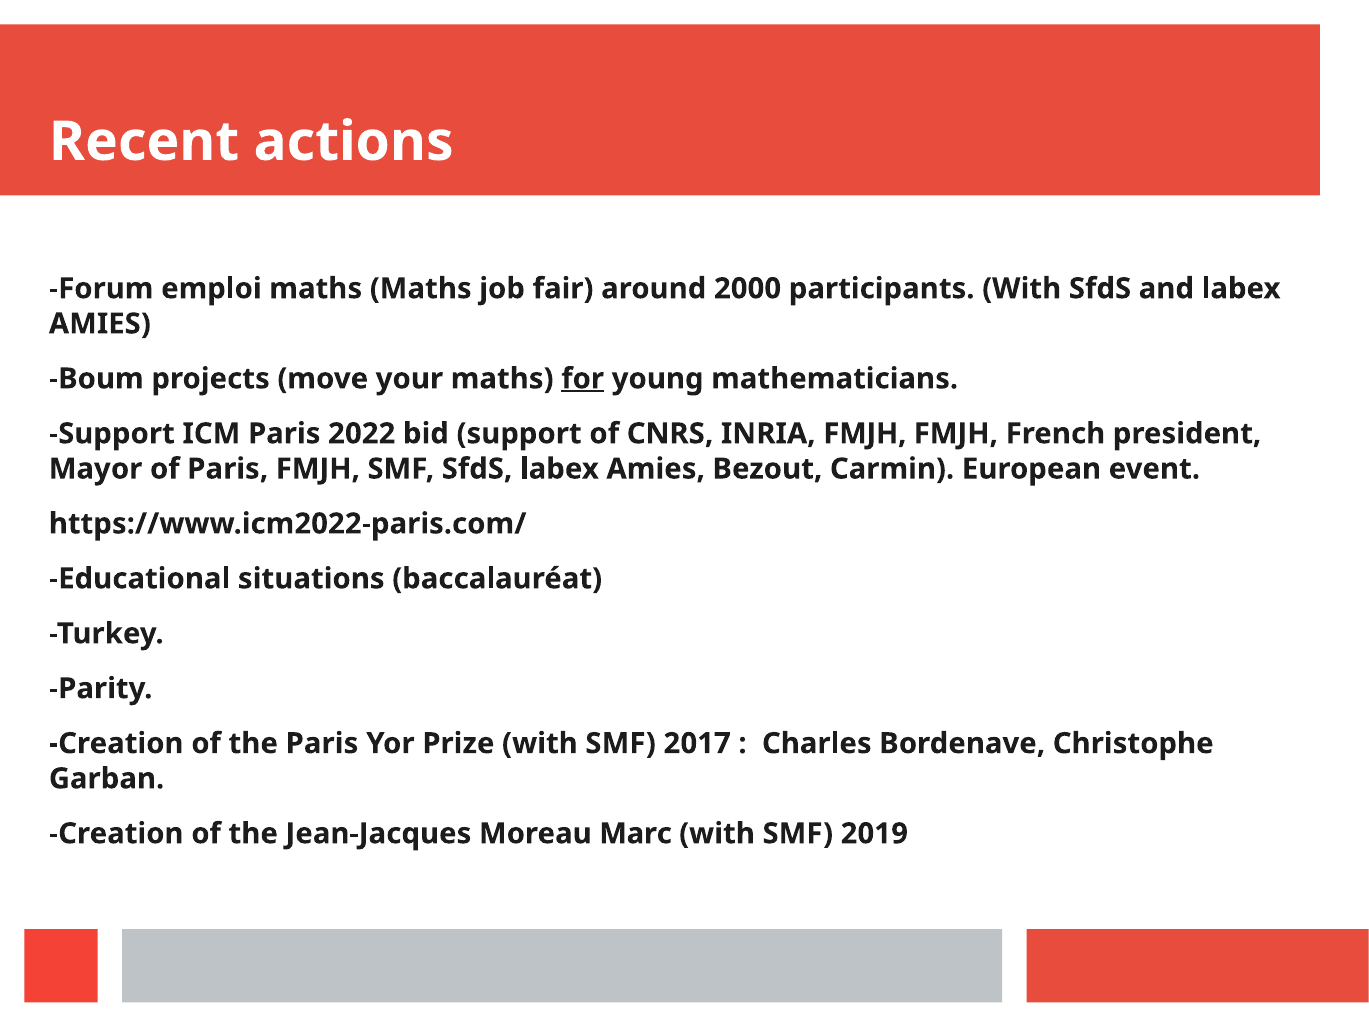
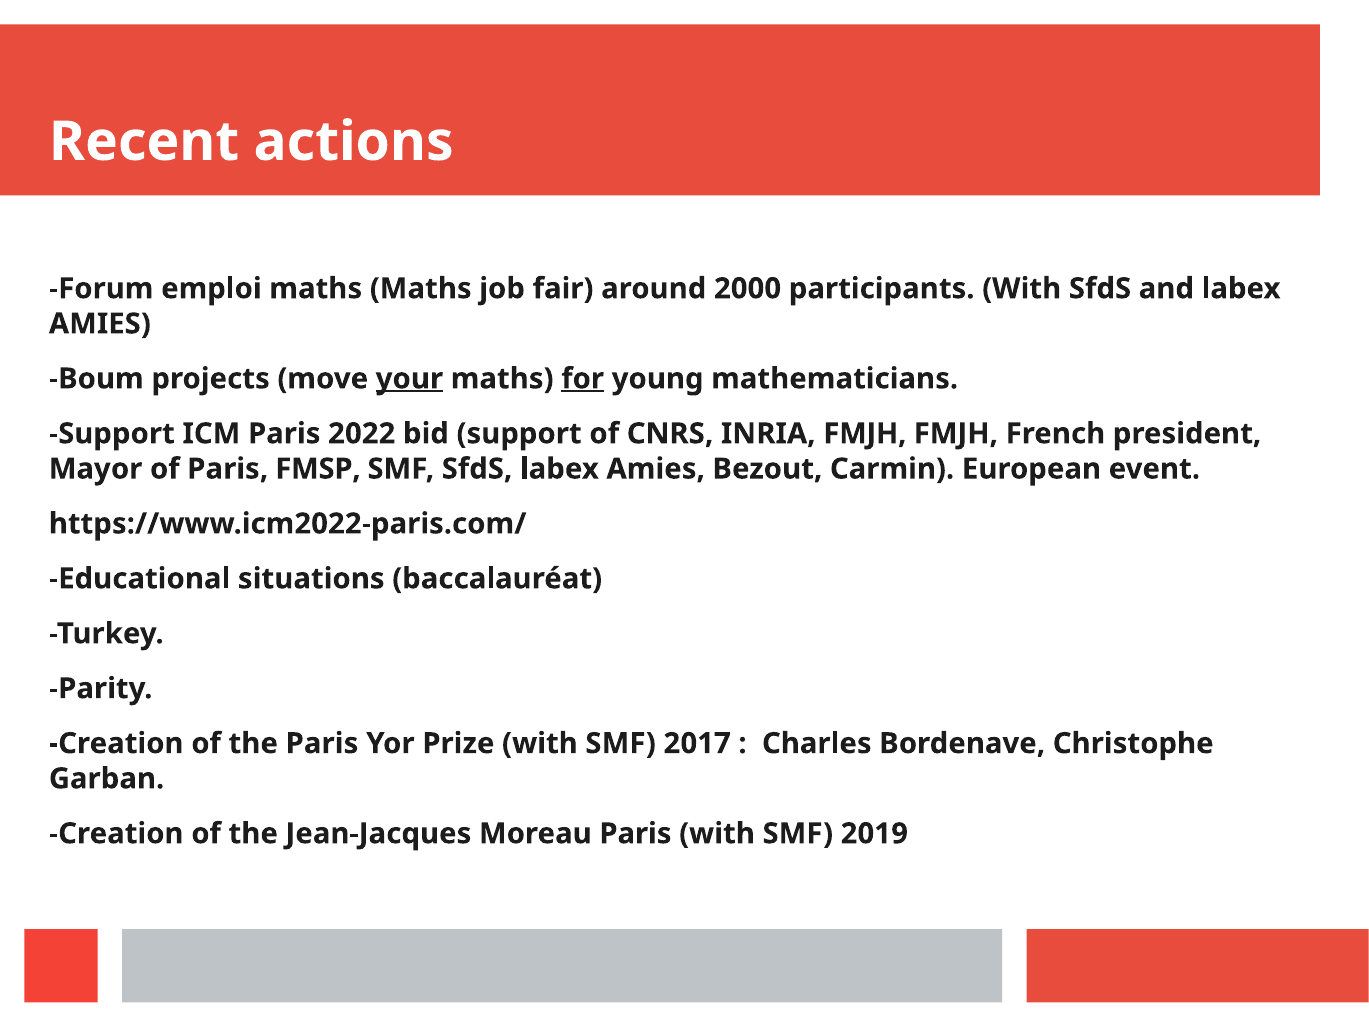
your underline: none -> present
Paris FMJH: FMJH -> FMSP
Moreau Marc: Marc -> Paris
